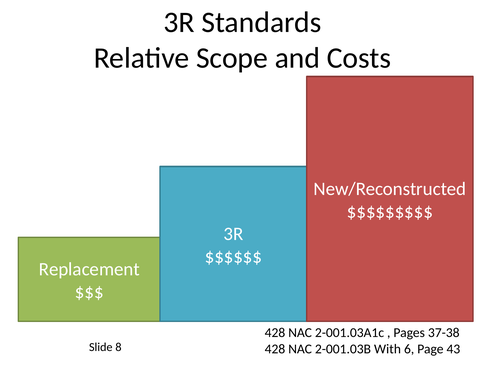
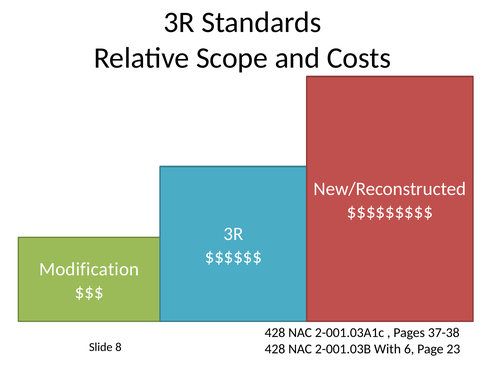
Replacement: Replacement -> Modification
43: 43 -> 23
